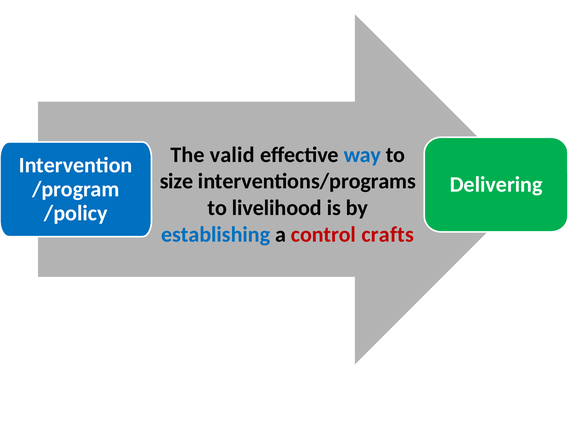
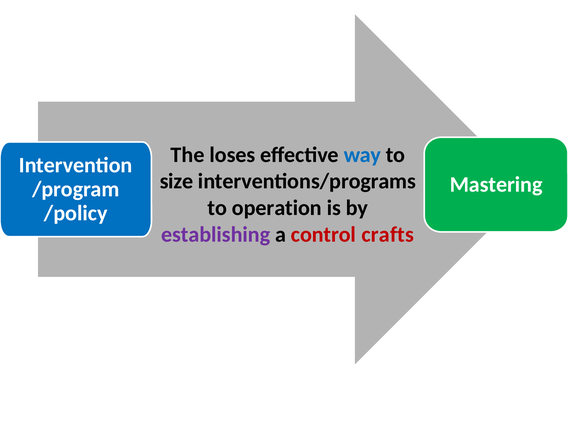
valid: valid -> loses
Delivering: Delivering -> Mastering
livelihood: livelihood -> operation
establishing colour: blue -> purple
